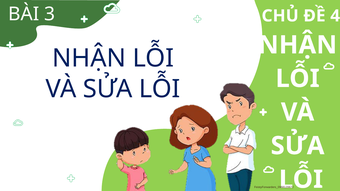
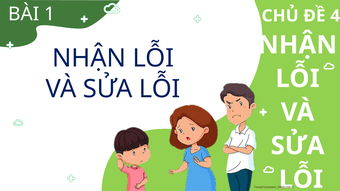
3: 3 -> 1
